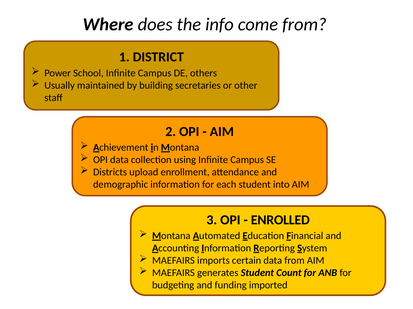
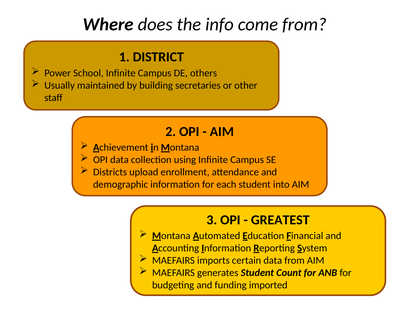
ENROLLED: ENROLLED -> GREATEST
